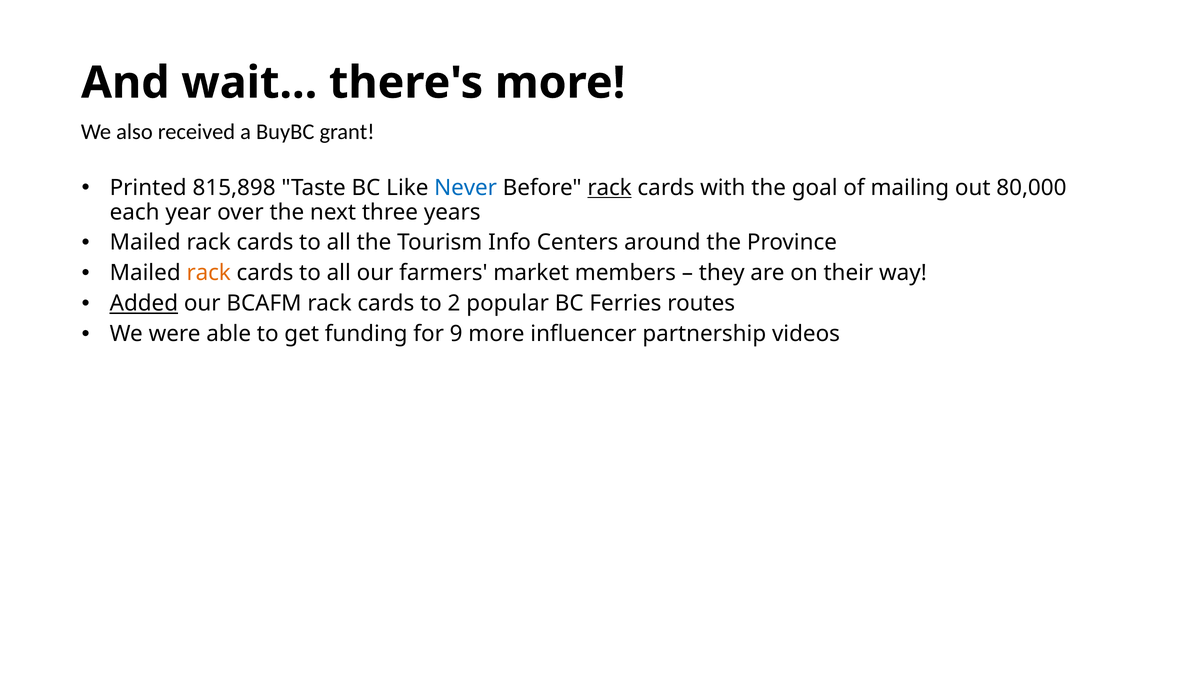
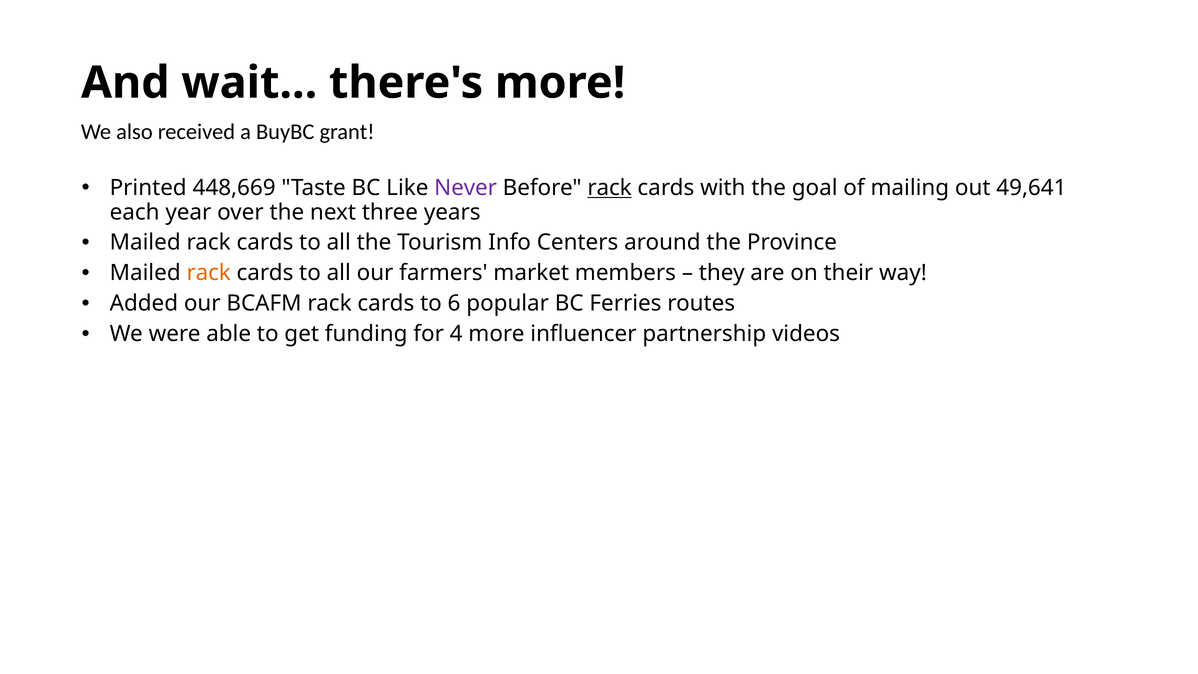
815,898: 815,898 -> 448,669
Never colour: blue -> purple
80,000: 80,000 -> 49,641
Added underline: present -> none
2: 2 -> 6
9: 9 -> 4
